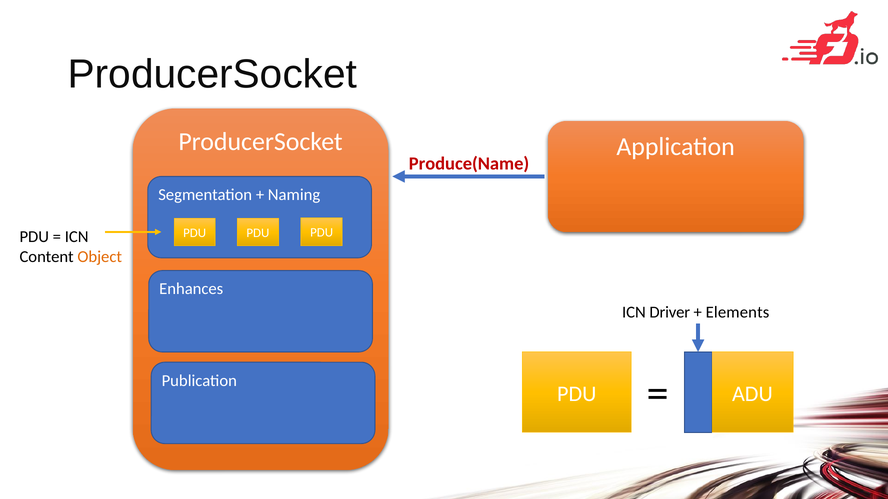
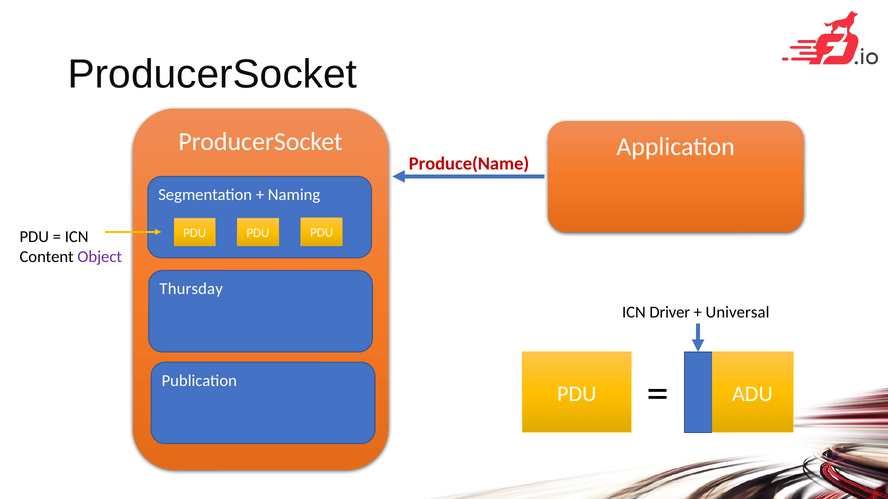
Object colour: orange -> purple
Enhances: Enhances -> Thursday
Elements: Elements -> Universal
